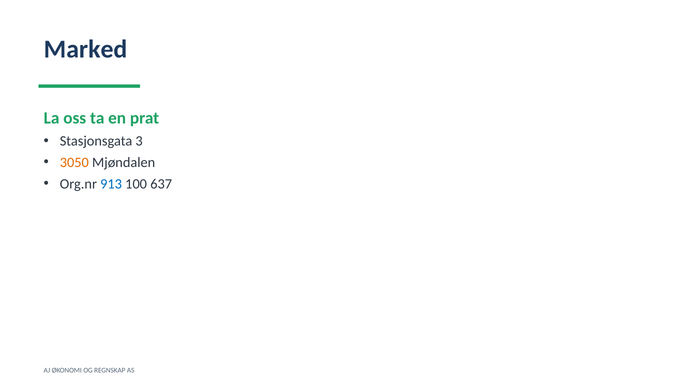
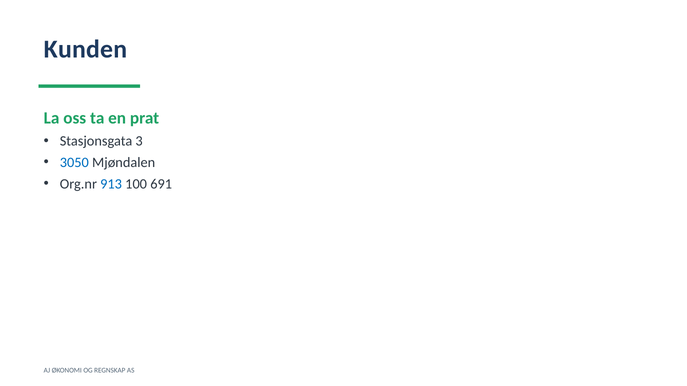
Marked: Marked -> Kunden
3050 colour: orange -> blue
637: 637 -> 691
